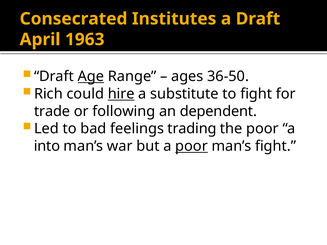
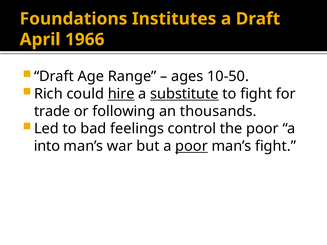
Consecrated: Consecrated -> Foundations
1963: 1963 -> 1966
Age underline: present -> none
36-50: 36-50 -> 10-50
substitute underline: none -> present
dependent: dependent -> thousands
trading: trading -> control
